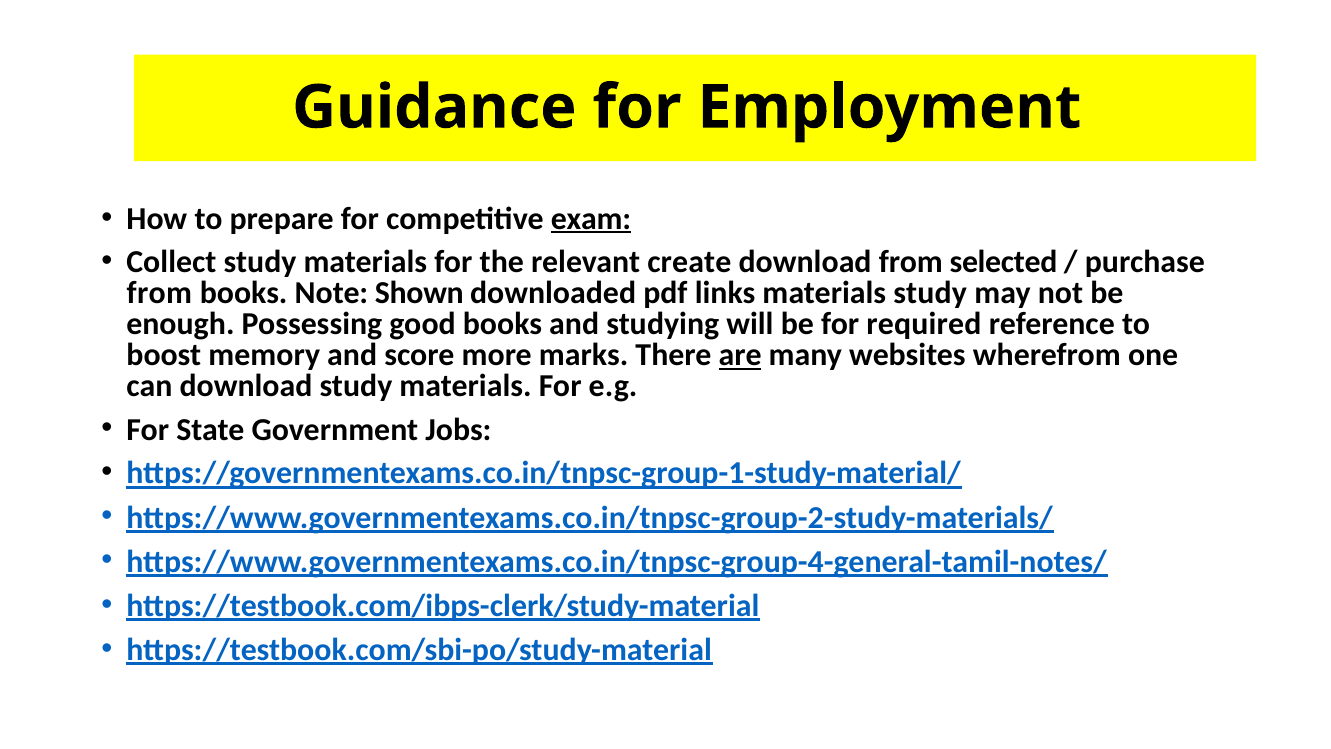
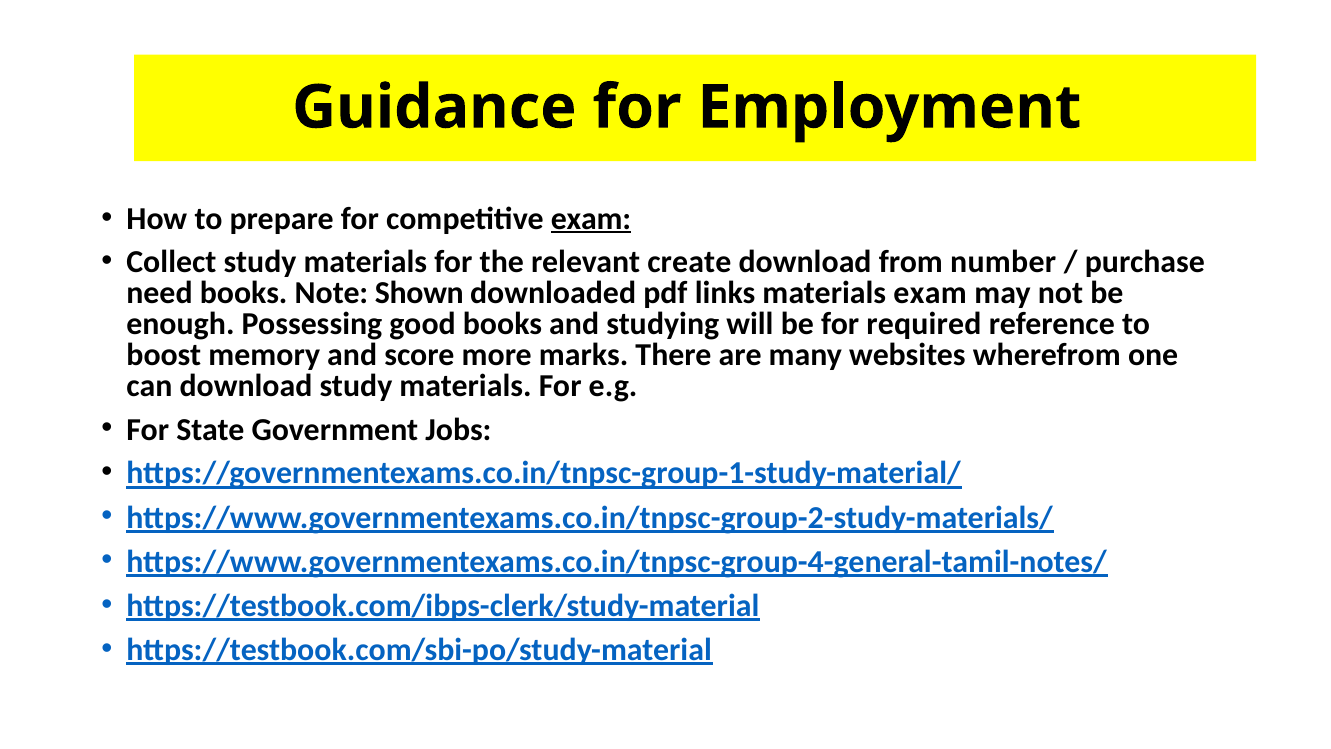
selected: selected -> number
from at (159, 293): from -> need
materials study: study -> exam
are underline: present -> none
